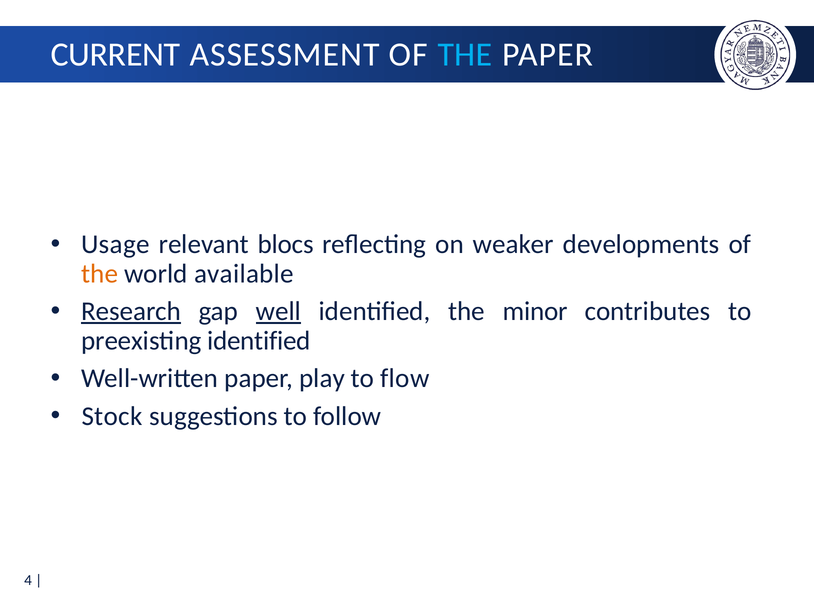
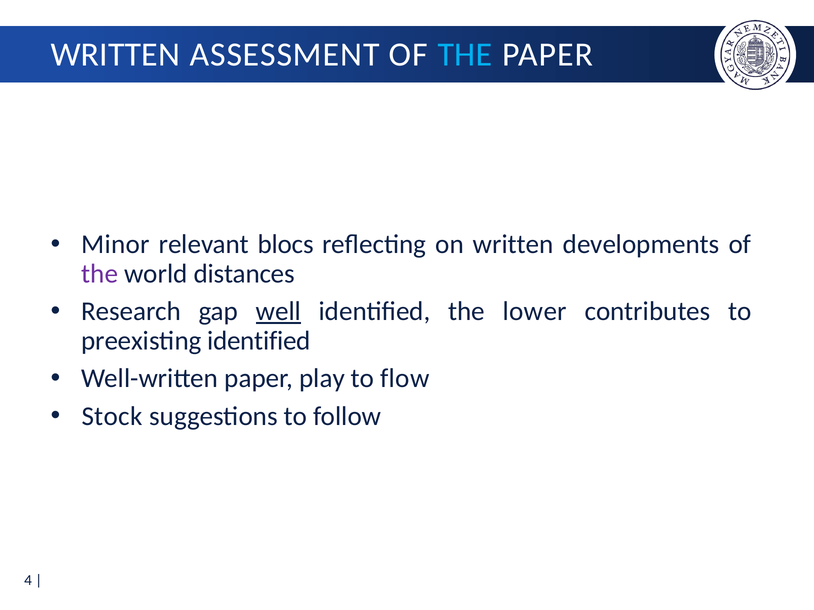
CURRENT at (116, 55): CURRENT -> WRITTEN
Usage: Usage -> Minor
on weaker: weaker -> written
the at (100, 274) colour: orange -> purple
available: available -> distances
Research underline: present -> none
minor: minor -> lower
